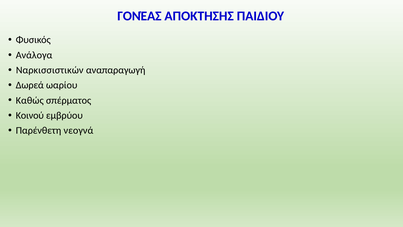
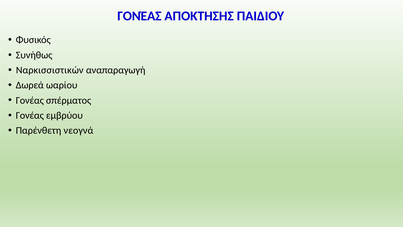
Ανάλογα: Ανάλογα -> Συνήθως
Καθώς at (30, 100): Καθώς -> Γονέας
Κοινού at (30, 115): Κοινού -> Γονέας
